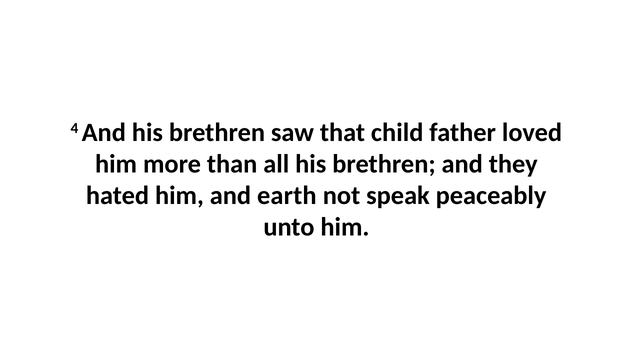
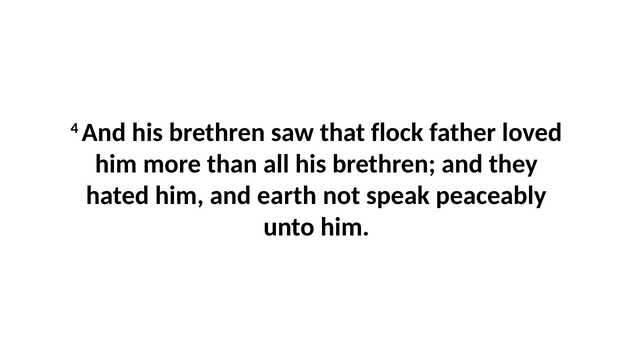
child: child -> flock
